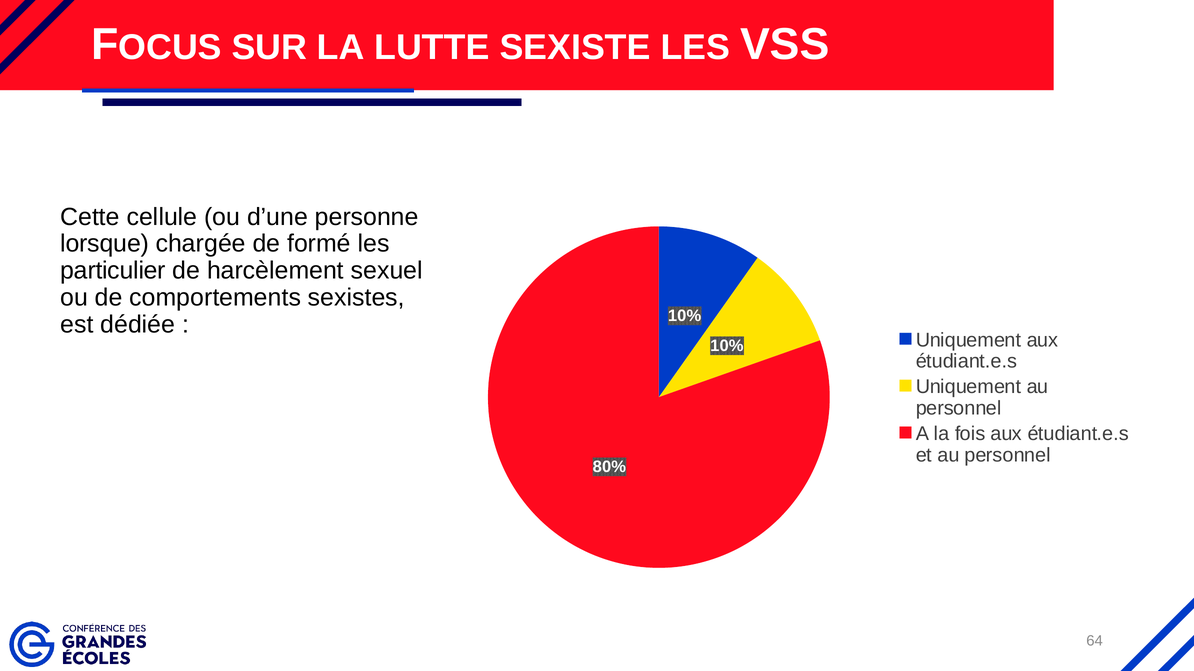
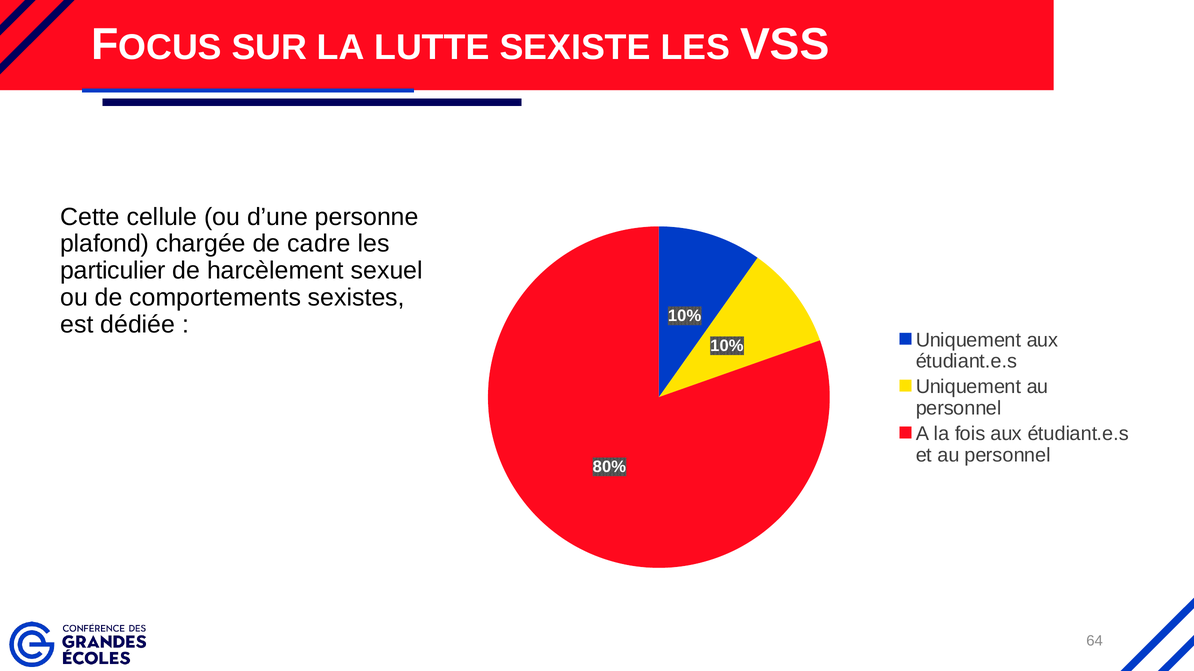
lorsque: lorsque -> plafond
formé: formé -> cadre
